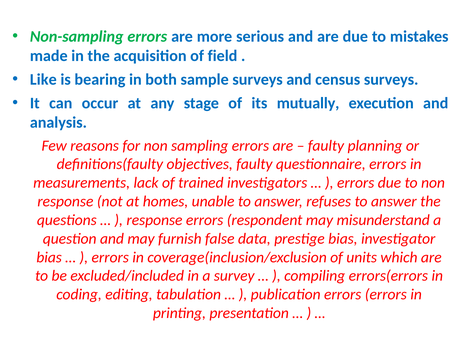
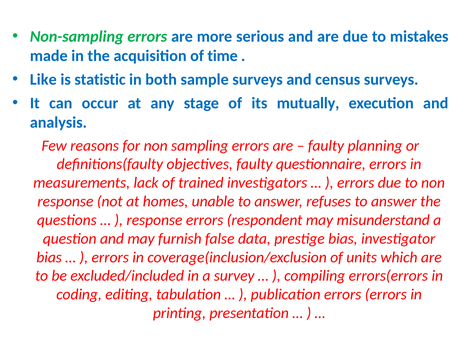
field: field -> time
bearing: bearing -> statistic
